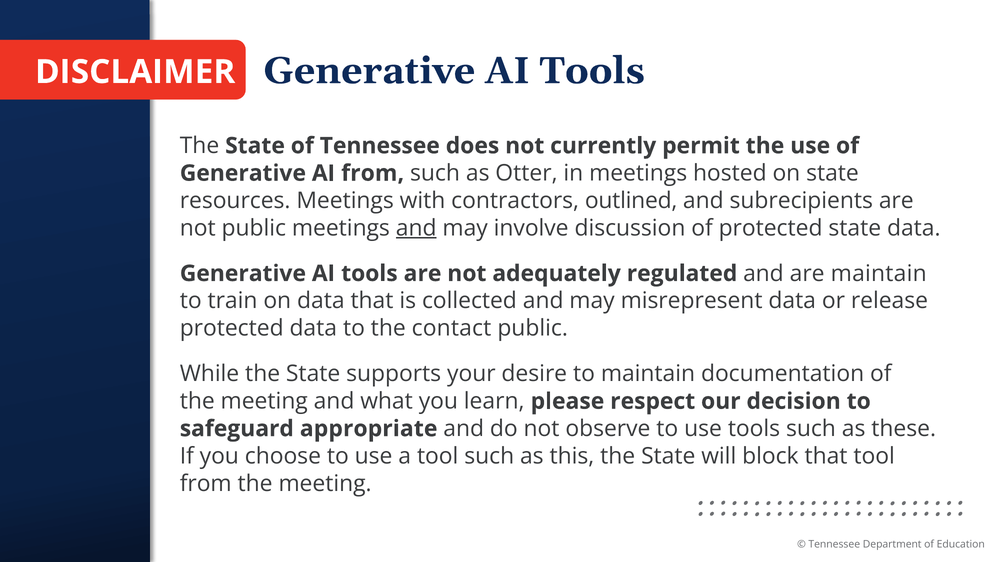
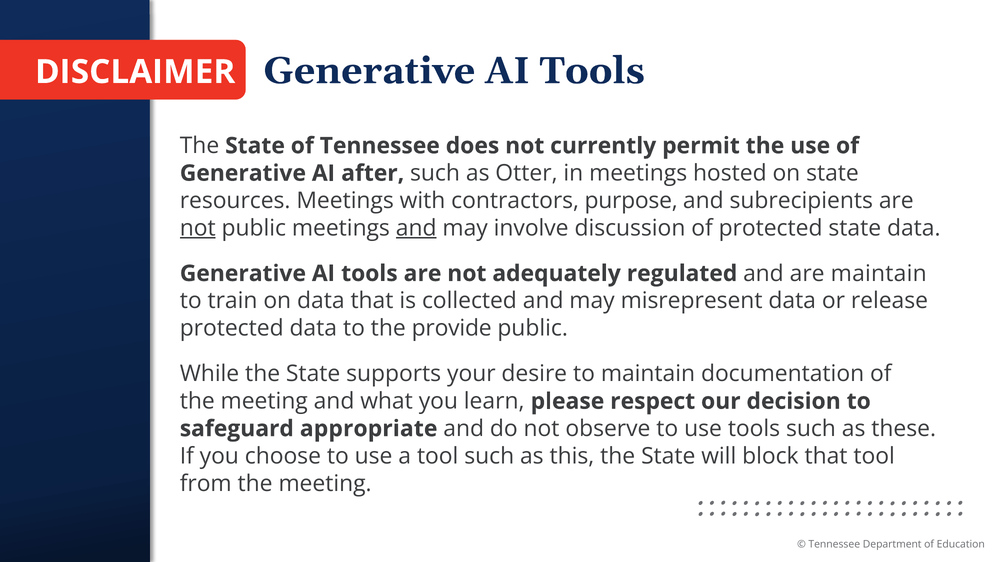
AI from: from -> after
outlined: outlined -> purpose
not at (198, 228) underline: none -> present
contact: contact -> provide
